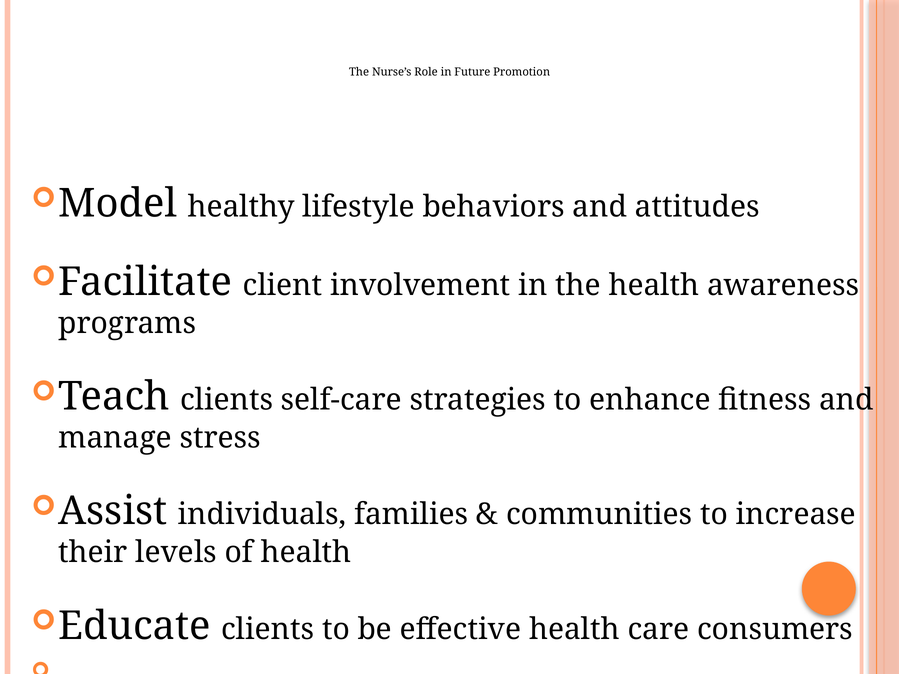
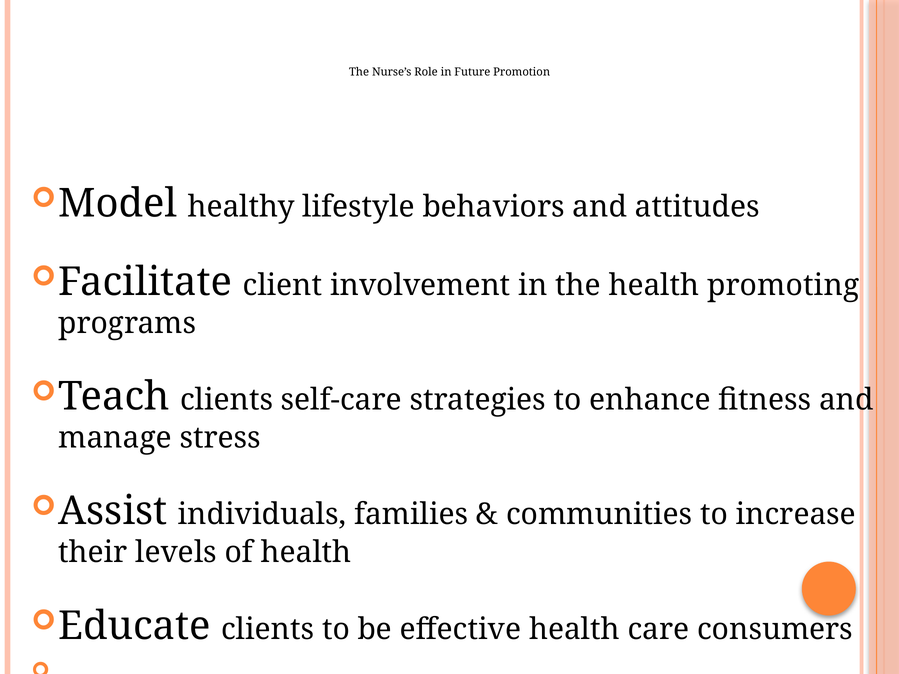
awareness: awareness -> promoting
